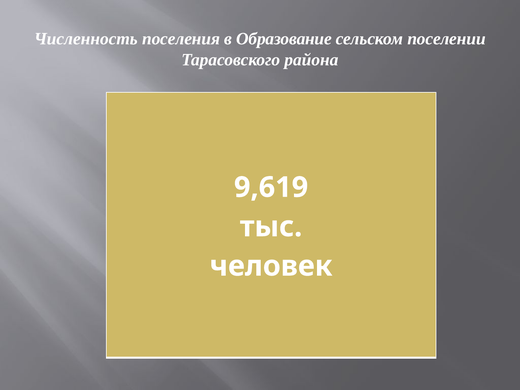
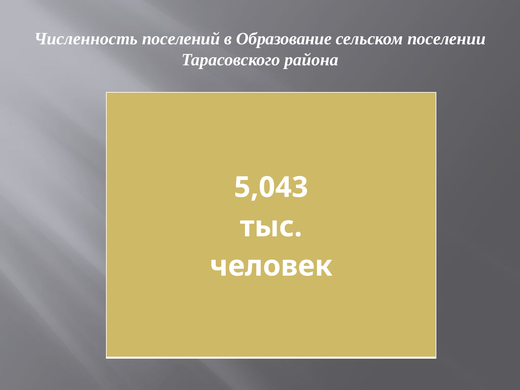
поселения: поселения -> поселений
9,619: 9,619 -> 5,043
